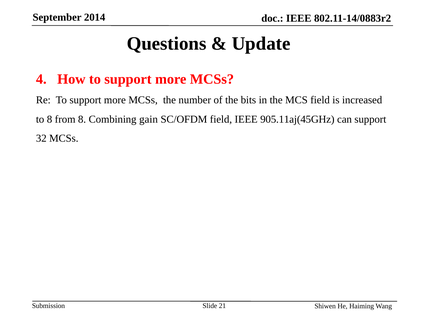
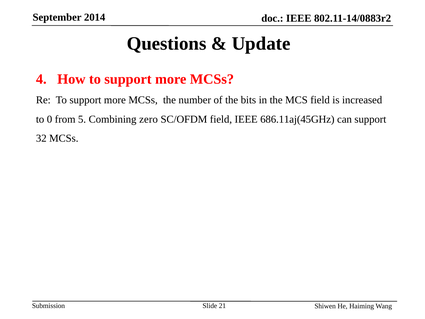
to 8: 8 -> 0
from 8: 8 -> 5
gain: gain -> zero
905.11aj(45GHz: 905.11aj(45GHz -> 686.11aj(45GHz
